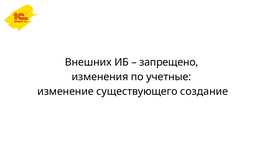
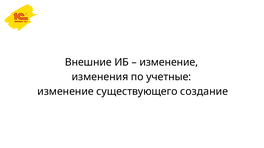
Внешних: Внешних -> Внешние
запрещено at (169, 63): запрещено -> изменение
